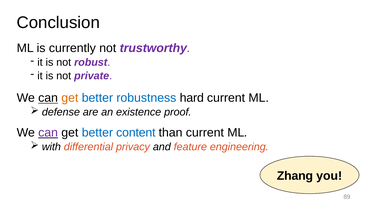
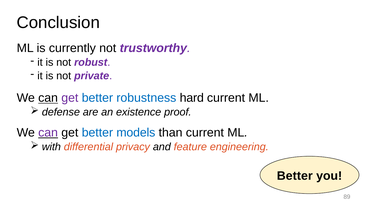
get at (70, 98) colour: orange -> purple
content: content -> models
Zhang at (295, 176): Zhang -> Better
